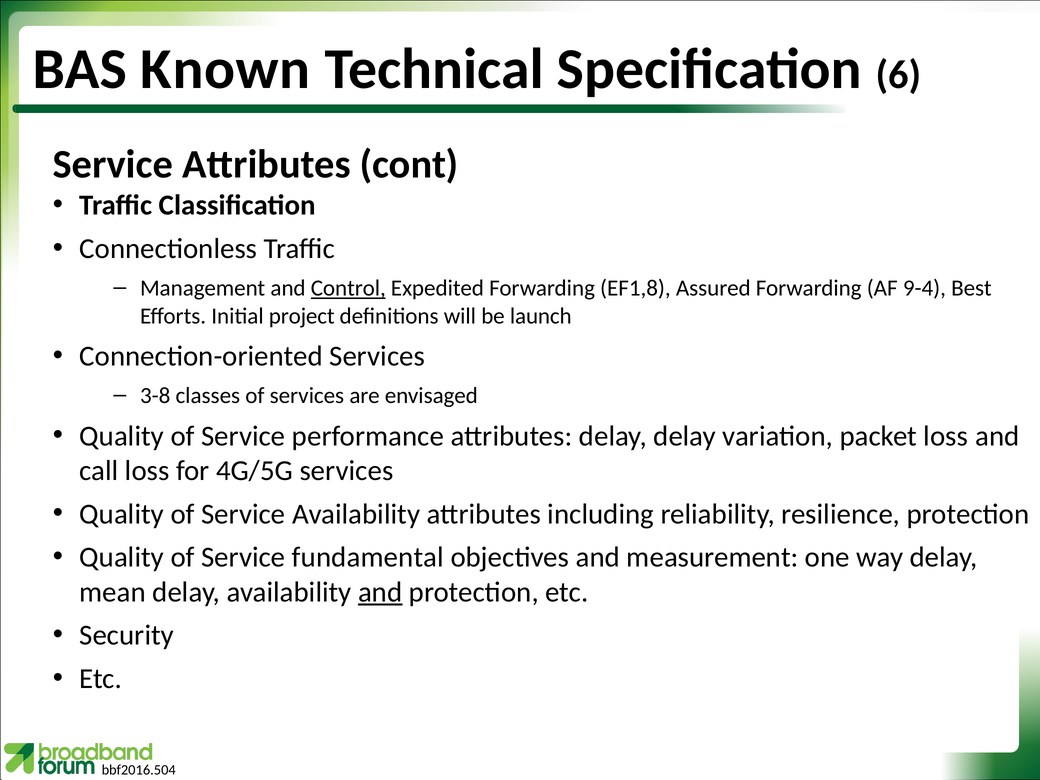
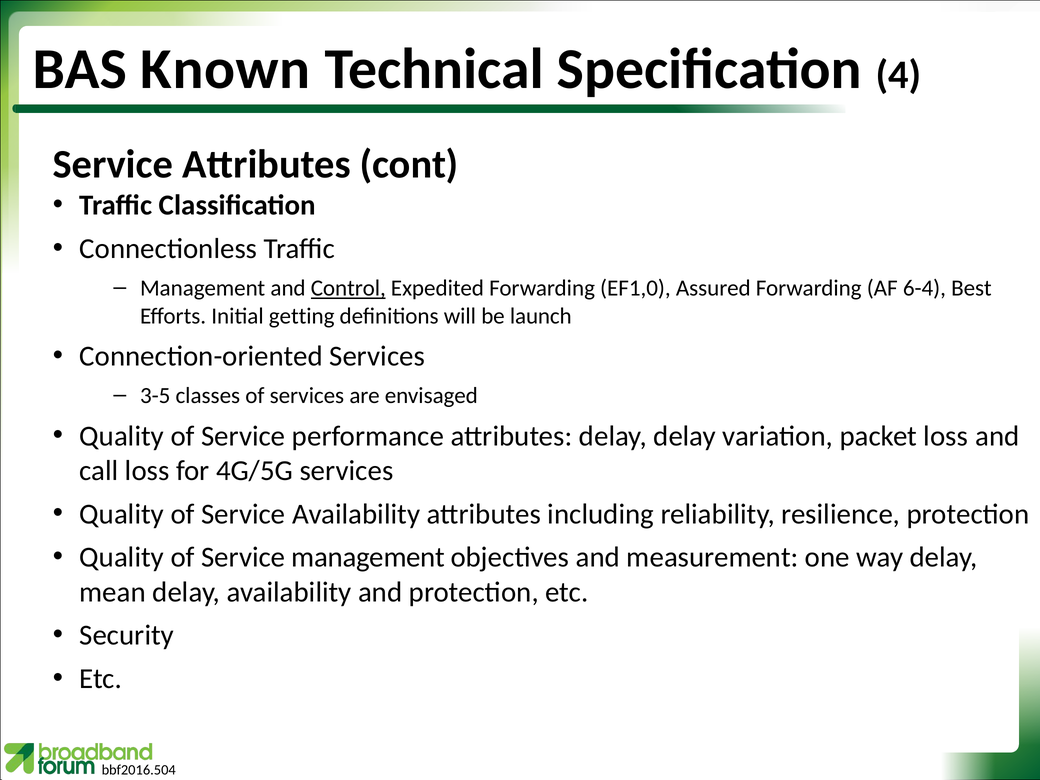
6: 6 -> 4
EF1,8: EF1,8 -> EF1,0
9-4: 9-4 -> 6-4
project: project -> getting
3-8: 3-8 -> 3-5
Service fundamental: fundamental -> management
and at (380, 592) underline: present -> none
